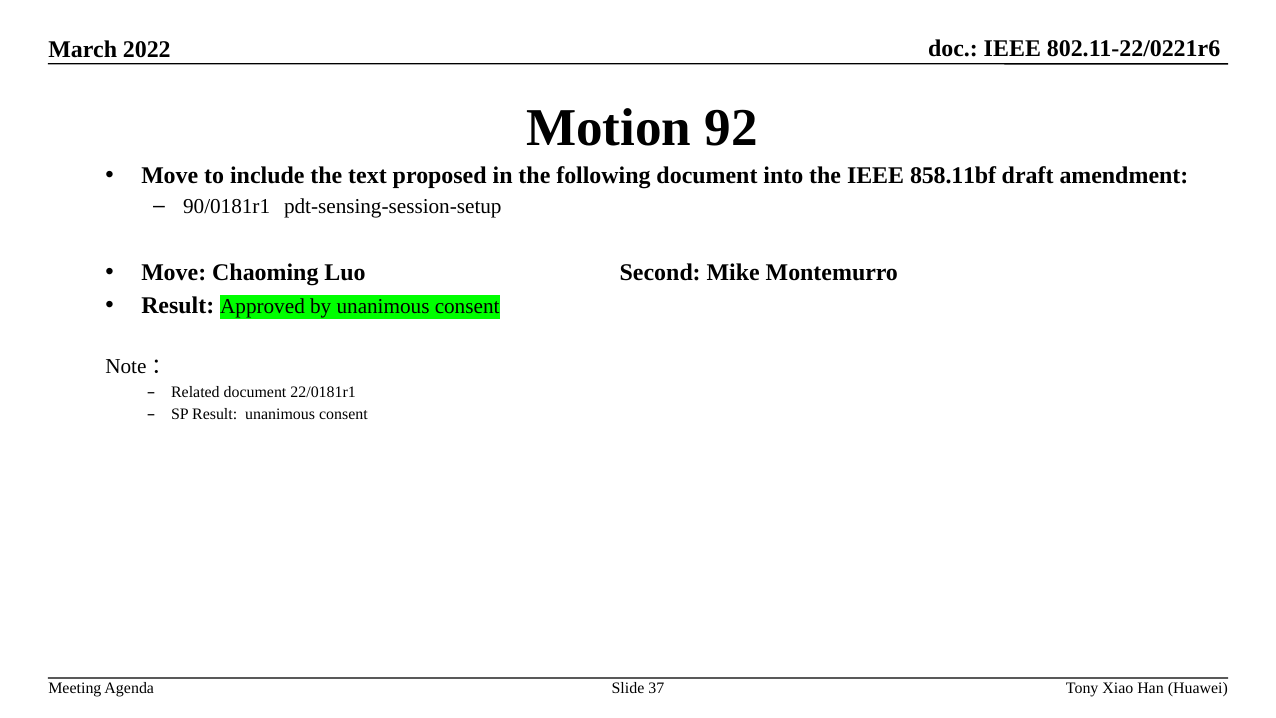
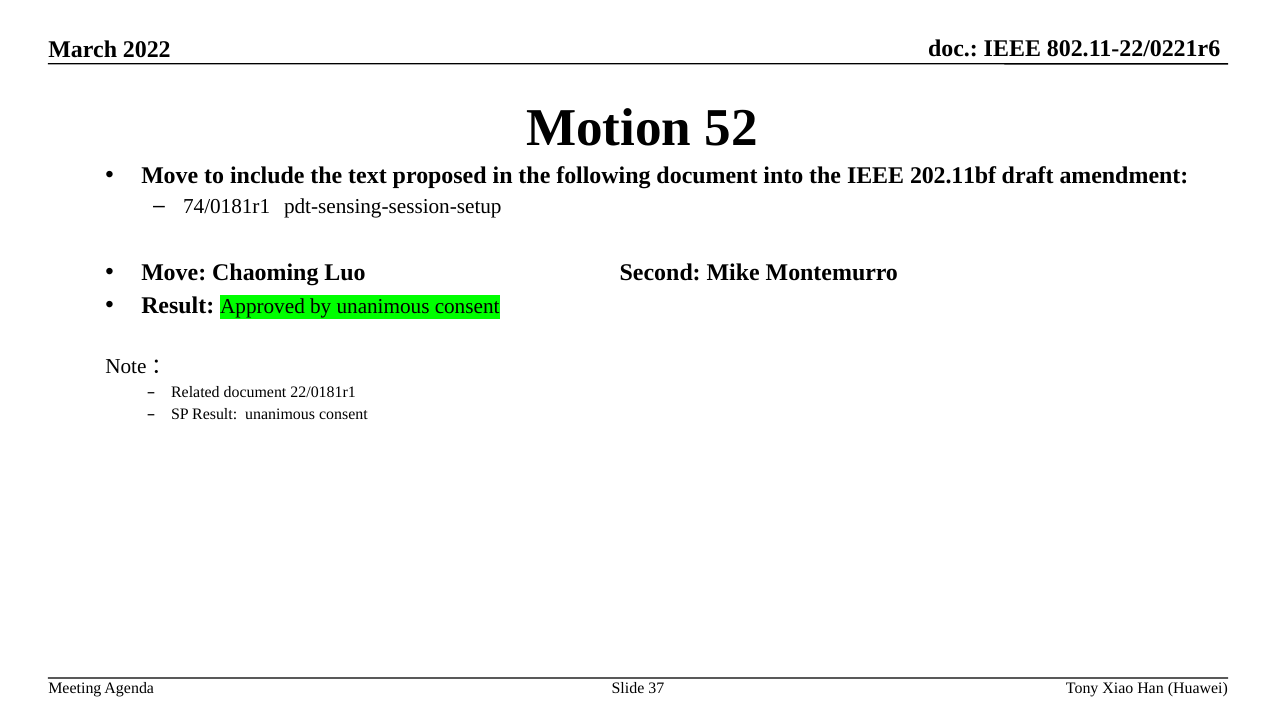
92: 92 -> 52
858.11bf: 858.11bf -> 202.11bf
90/0181r1: 90/0181r1 -> 74/0181r1
